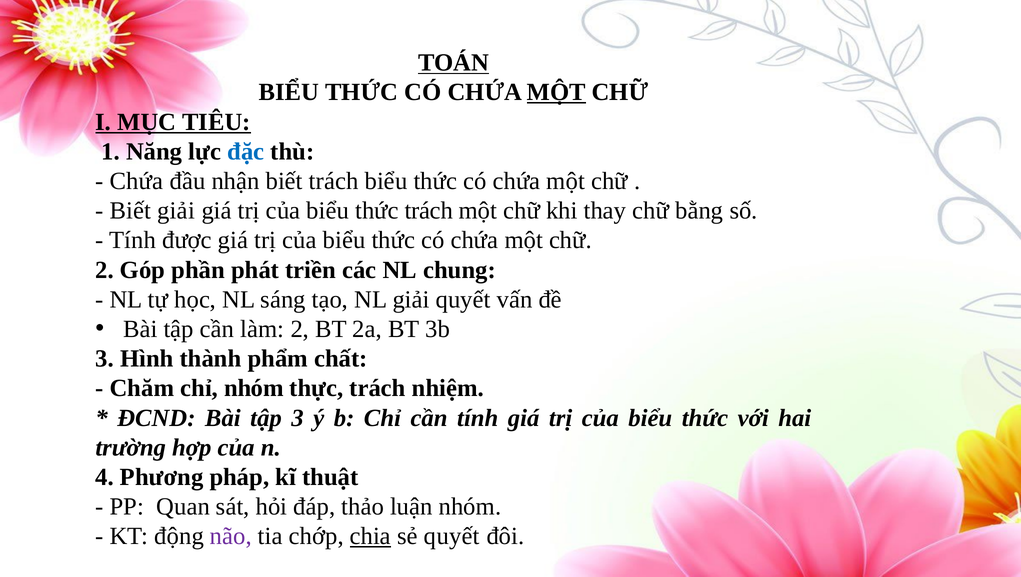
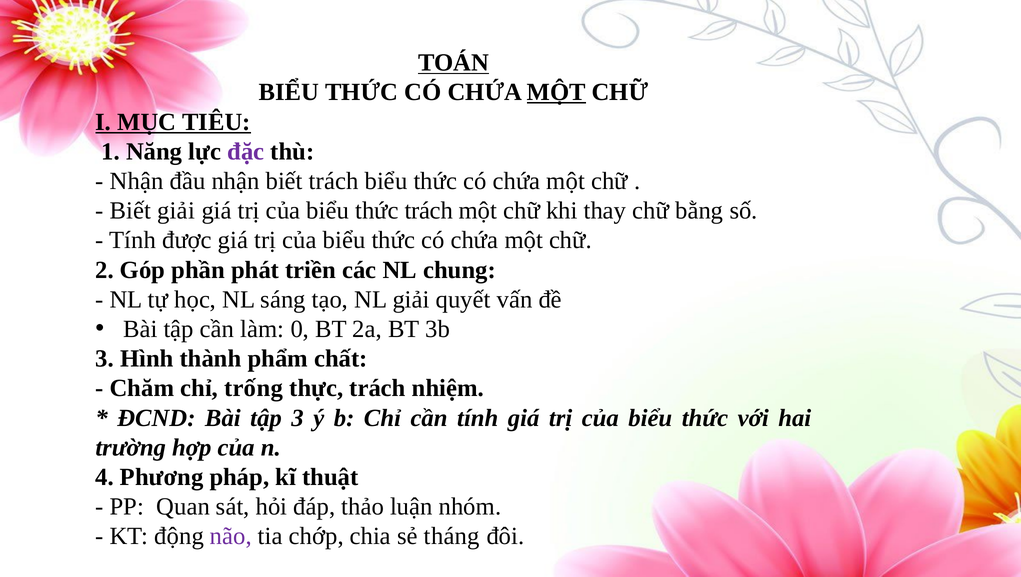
đặc colour: blue -> purple
Chứa at (137, 181): Chứa -> Nhận
làm 2: 2 -> 0
chỉ nhóm: nhóm -> trống
chia underline: present -> none
sẻ quyết: quyết -> tháng
